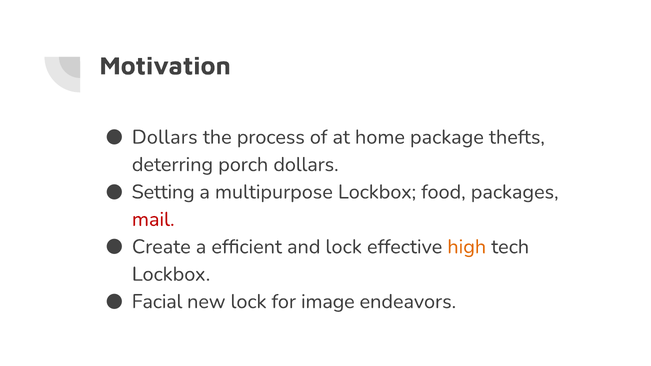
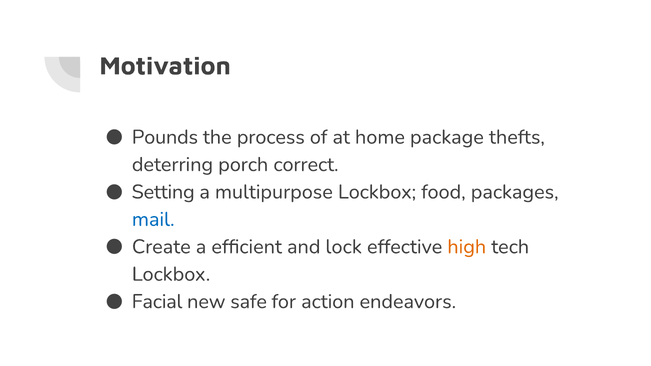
Dollars at (165, 137): Dollars -> Pounds
porch dollars: dollars -> correct
mail colour: red -> blue
new lock: lock -> safe
image: image -> action
